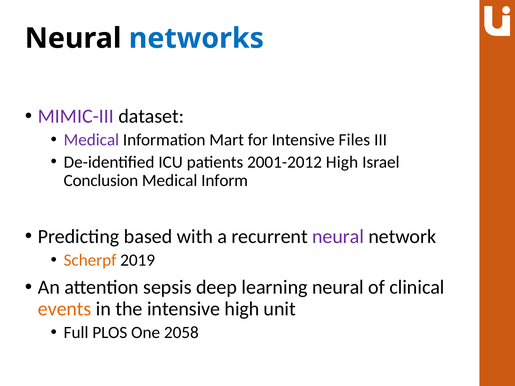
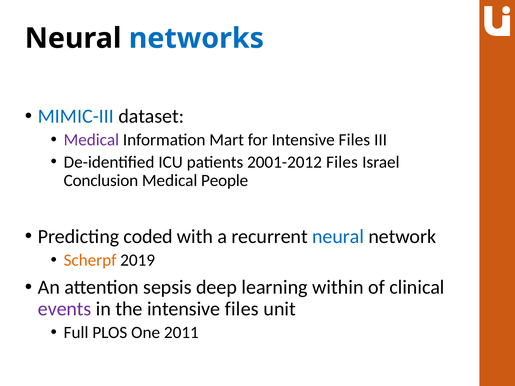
MIMIC-III colour: purple -> blue
2001-2012 High: High -> Files
Inform: Inform -> People
based: based -> coded
neural at (338, 237) colour: purple -> blue
learning neural: neural -> within
events colour: orange -> purple
the intensive high: high -> files
2058: 2058 -> 2011
